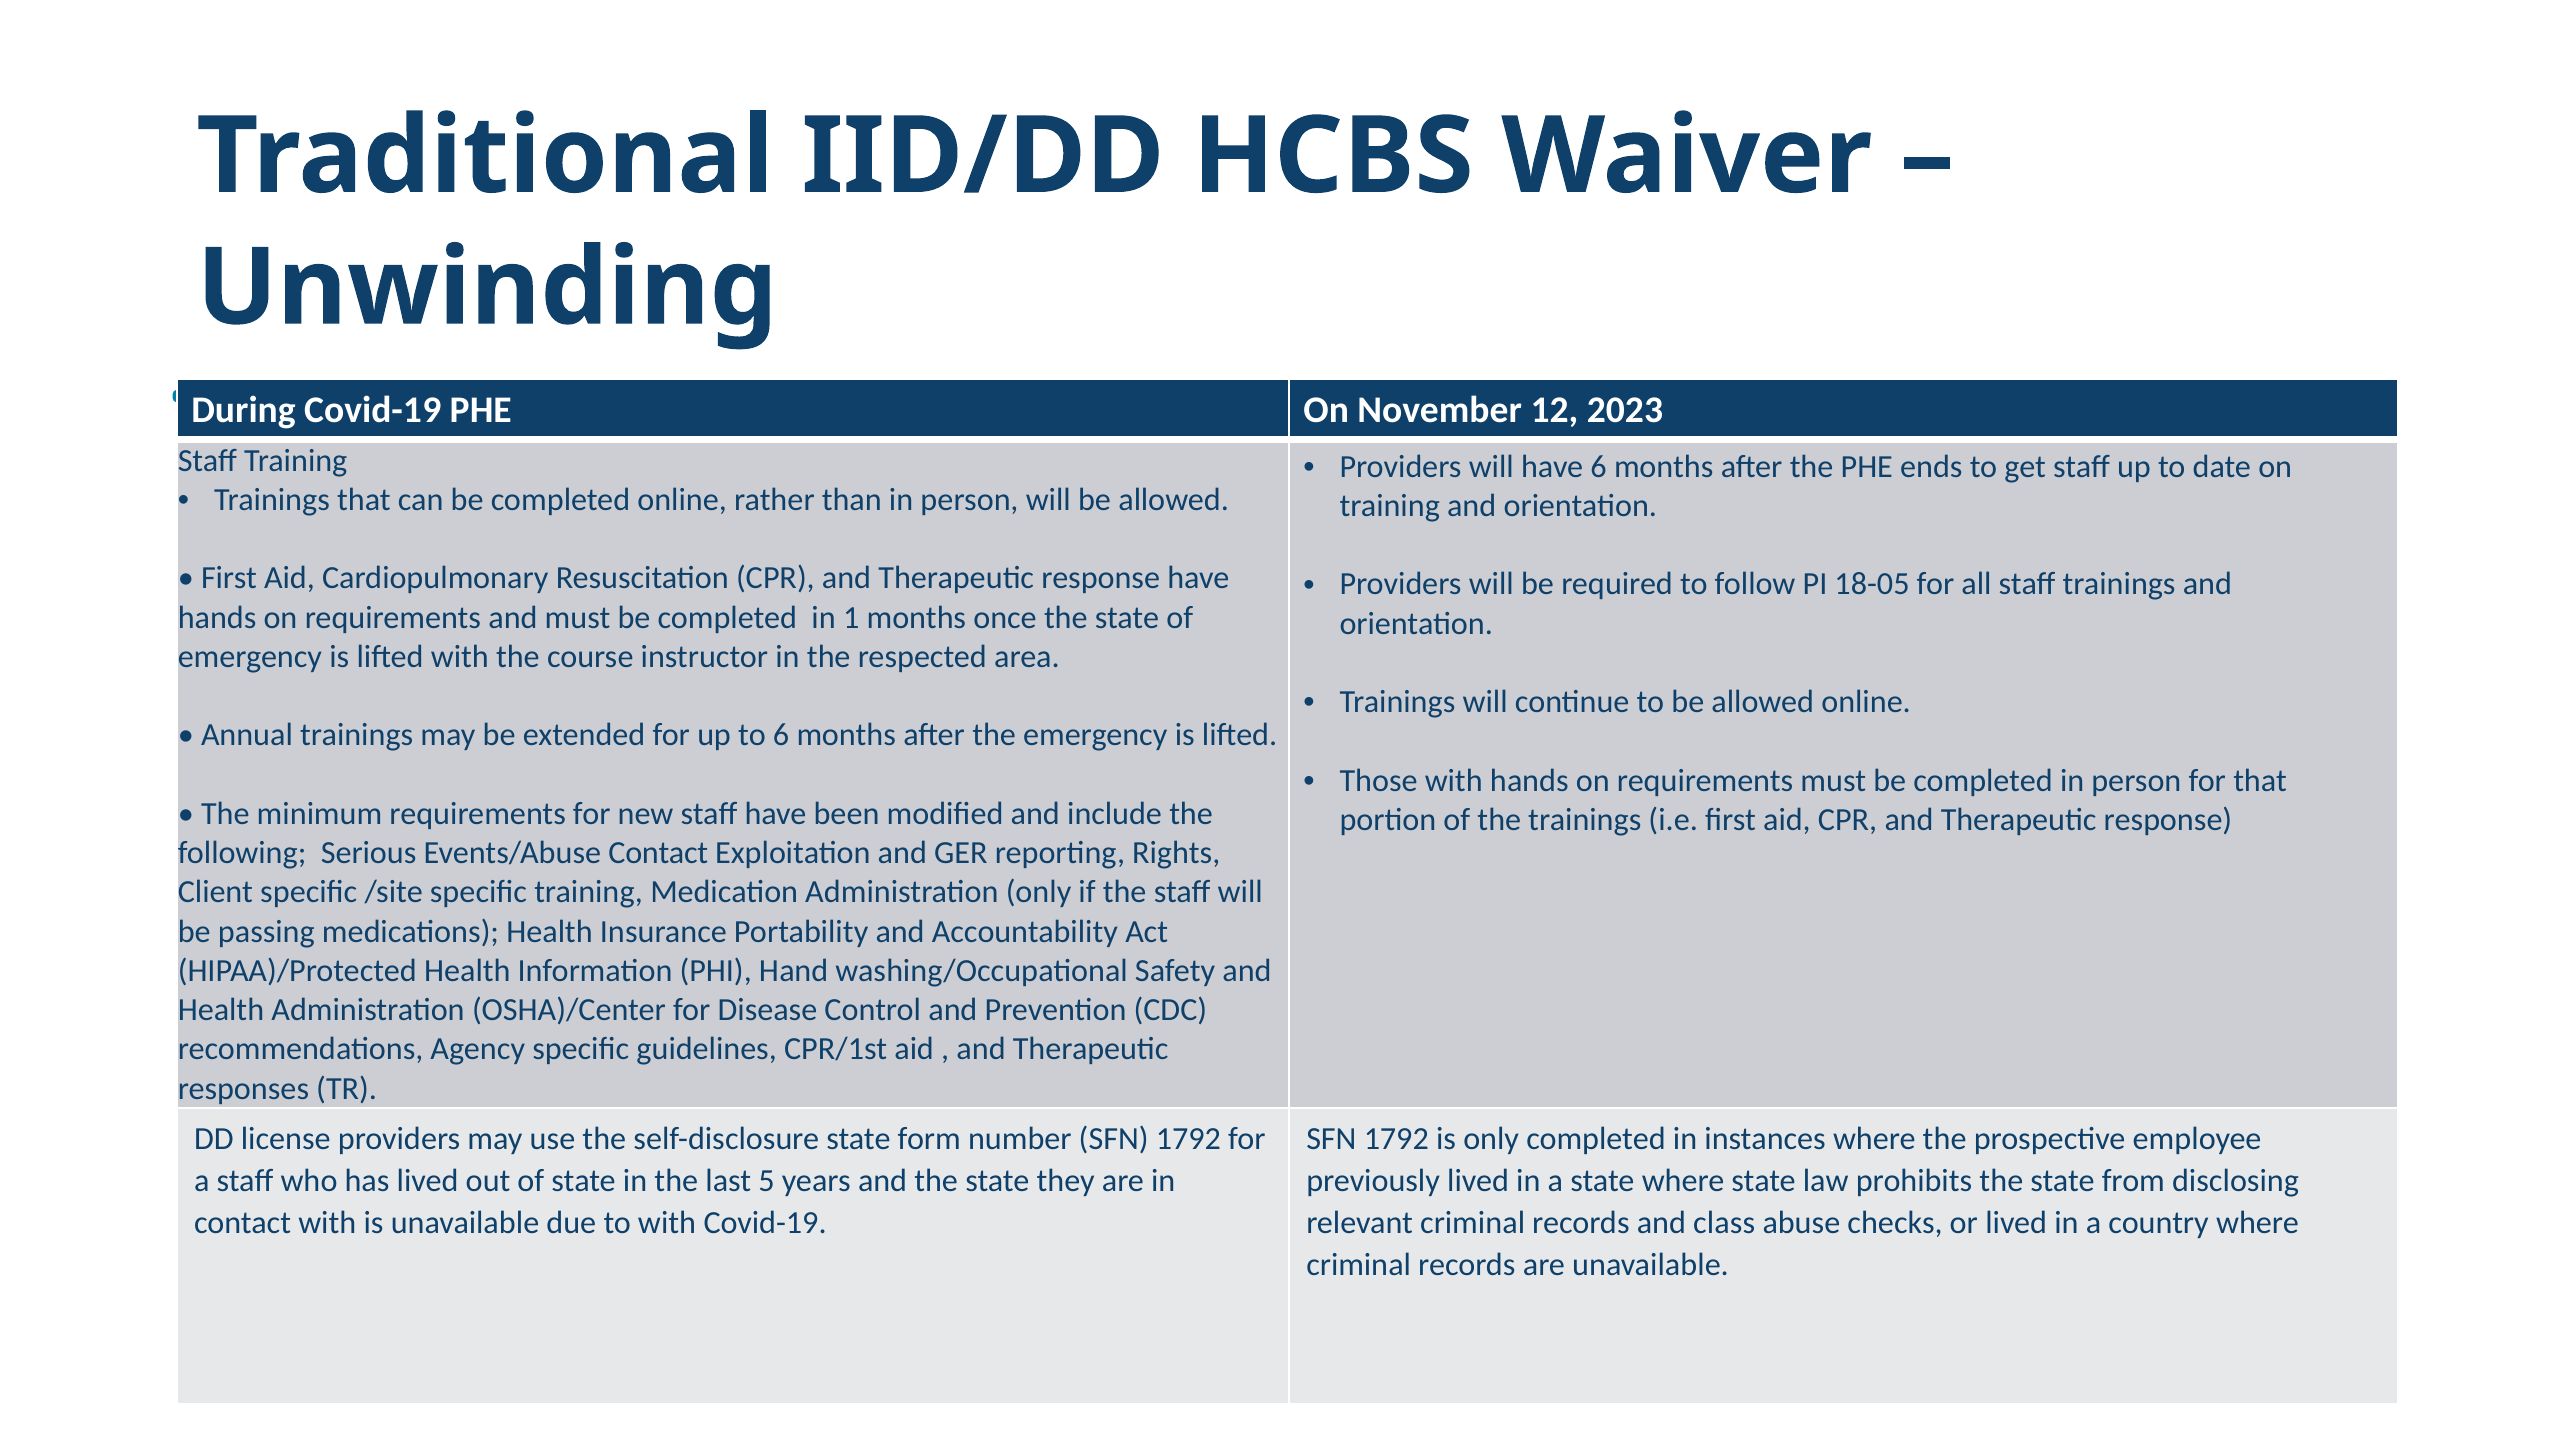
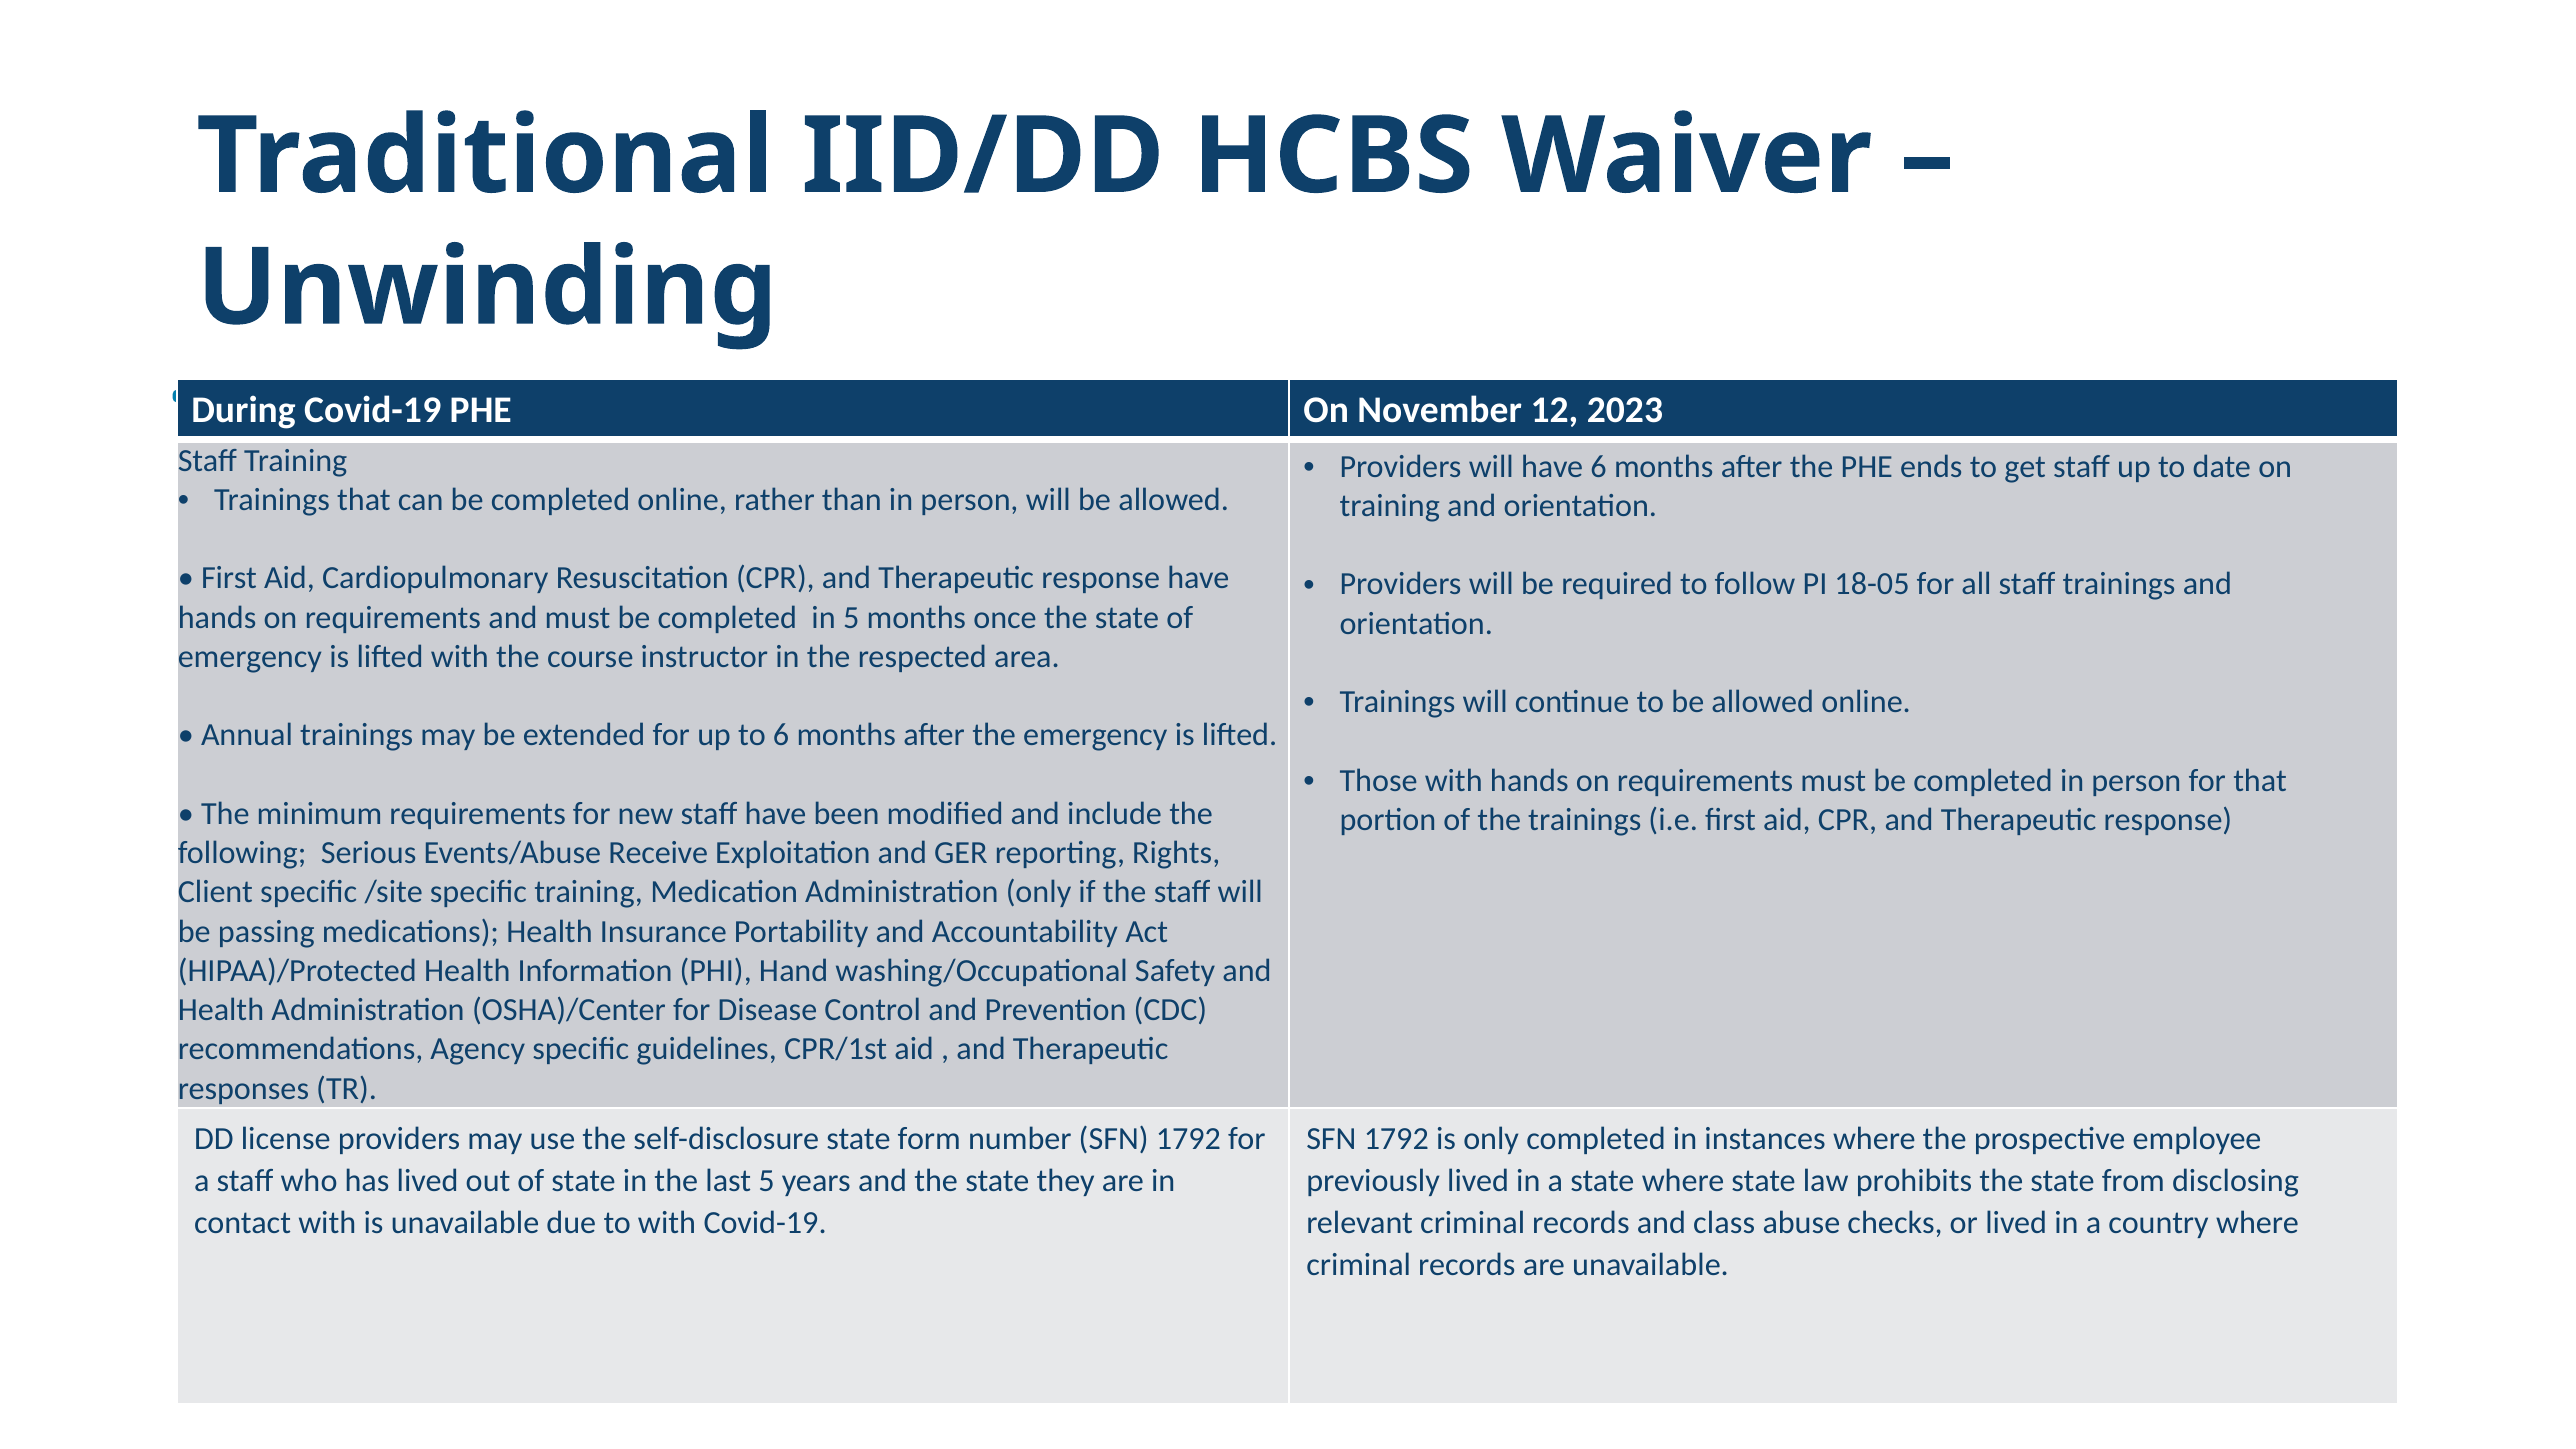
in 1: 1 -> 5
Events/Abuse Contact: Contact -> Receive
